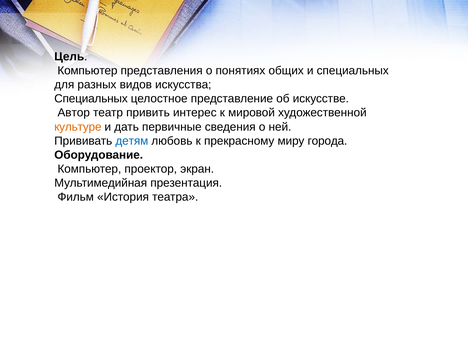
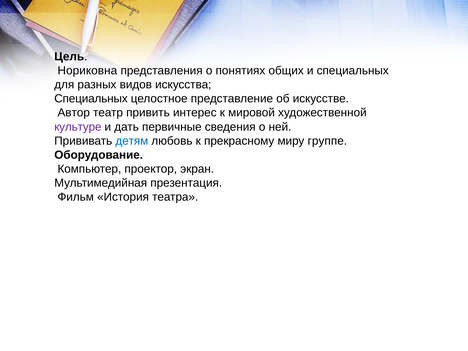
Компьютер at (87, 71): Компьютер -> Нориковна
культуре colour: orange -> purple
города: города -> группе
